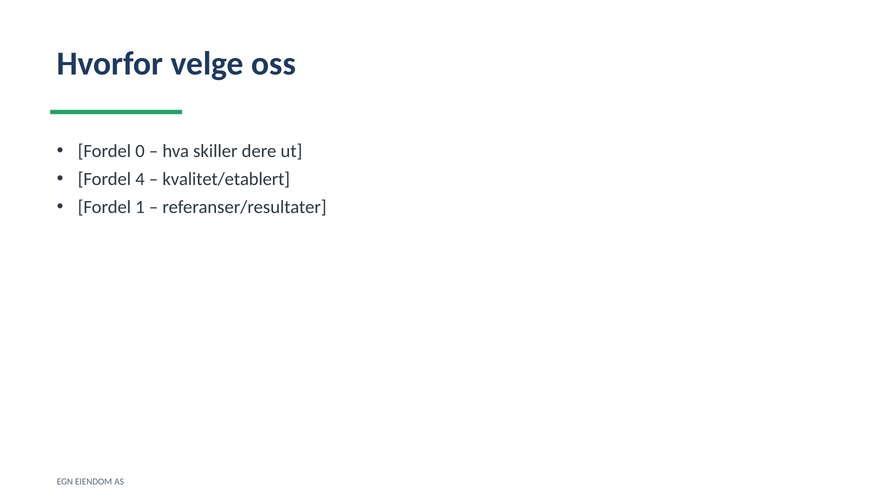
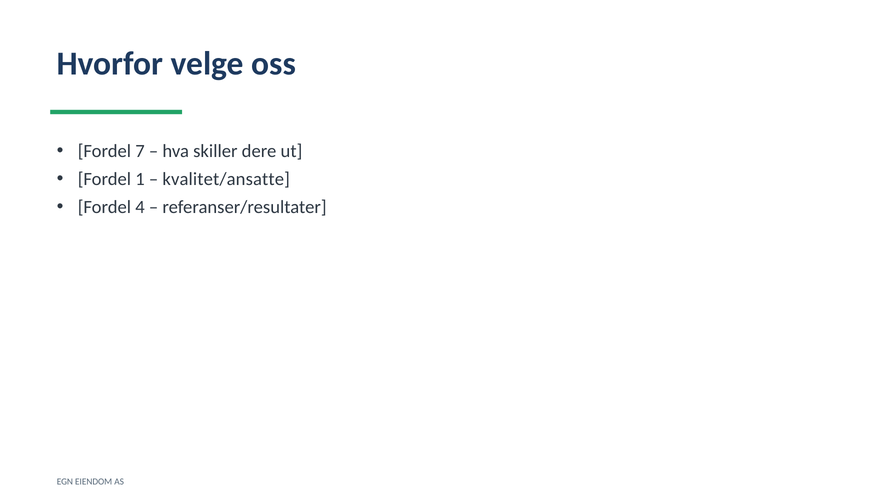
0: 0 -> 7
4: 4 -> 1
kvalitet/etablert: kvalitet/etablert -> kvalitet/ansatte
1: 1 -> 4
